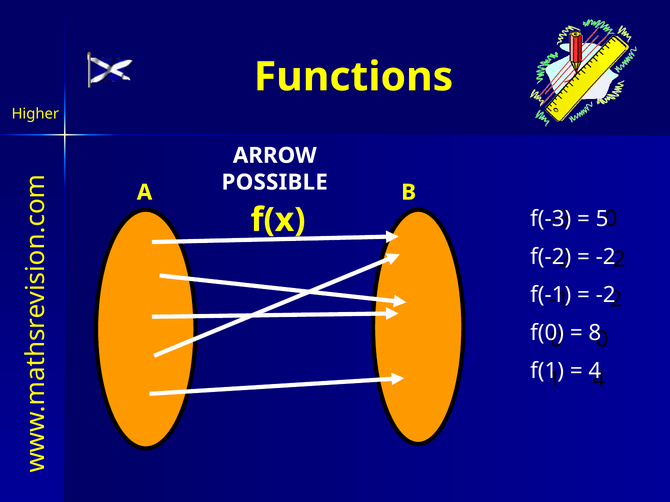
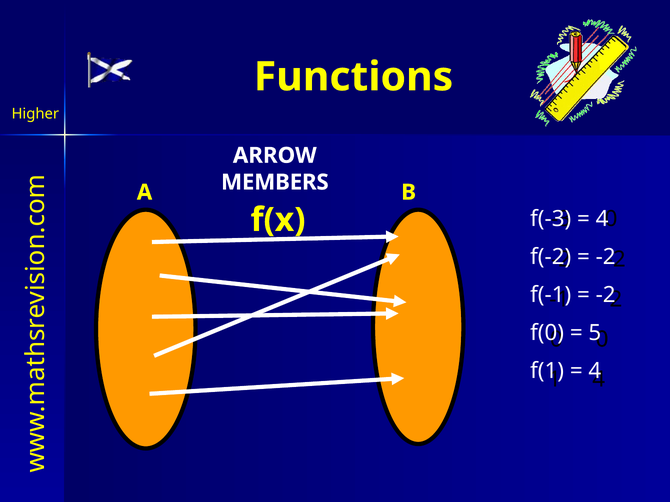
POSSIBLE: POSSIBLE -> MEMBERS
5 at (602, 219): 5 -> 4
8: 8 -> 5
